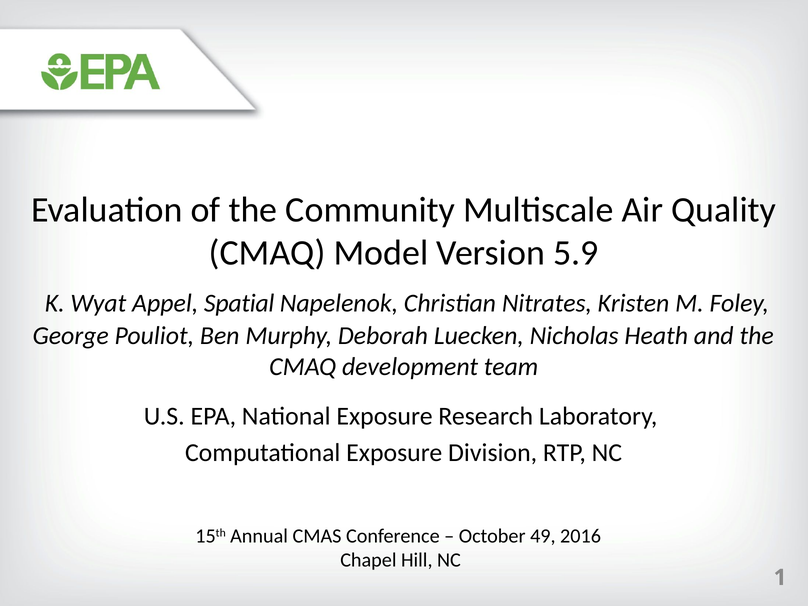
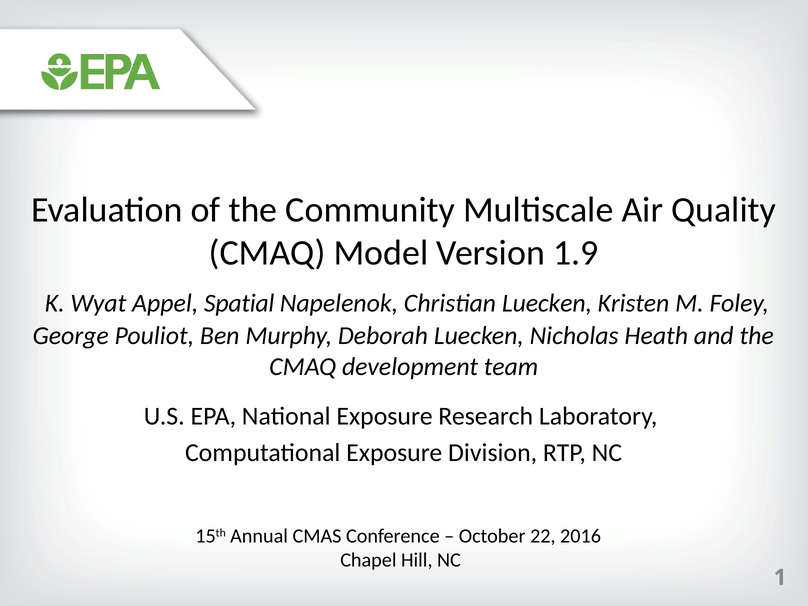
5.9: 5.9 -> 1.9
Christian Nitrates: Nitrates -> Luecken
49: 49 -> 22
